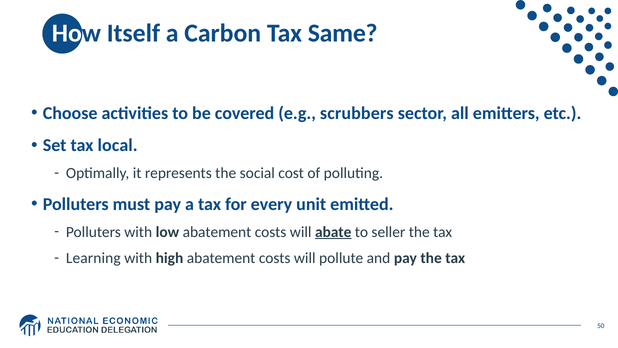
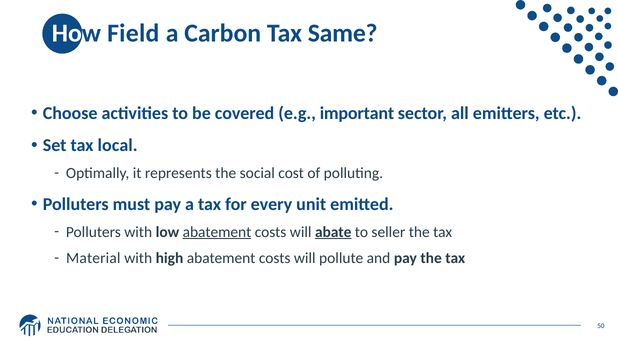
Itself: Itself -> Field
scrubbers: scrubbers -> important
abatement at (217, 232) underline: none -> present
Learning: Learning -> Material
